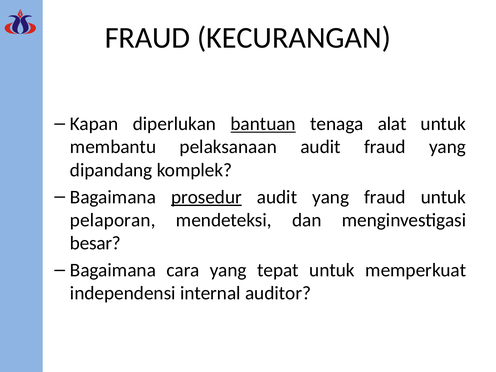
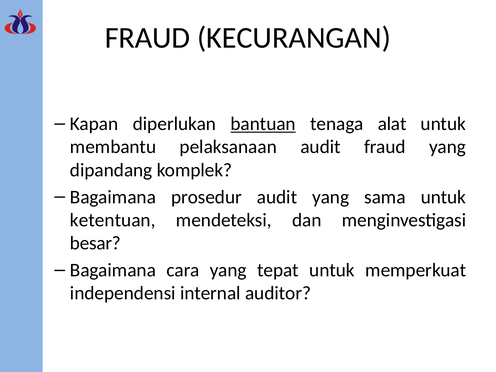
prosedur underline: present -> none
yang fraud: fraud -> sama
pelaporan: pelaporan -> ketentuan
